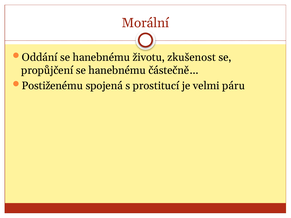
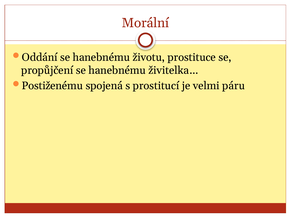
zkušenost: zkušenost -> prostituce
částečně…: částečně… -> živitelka…
